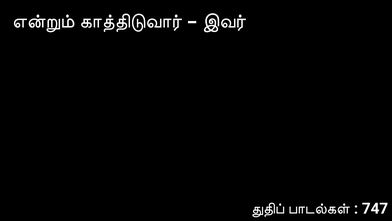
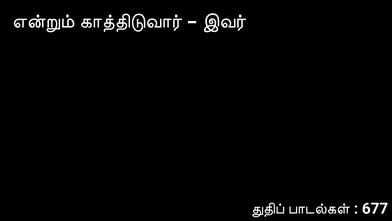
747: 747 -> 677
